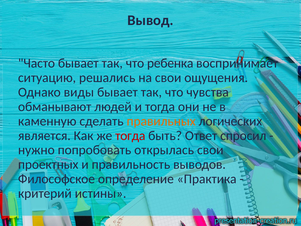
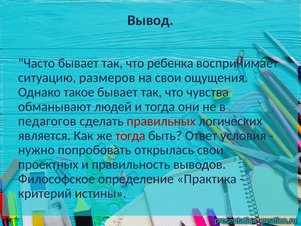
решались: решались -> размеров
виды: виды -> такое
каменную: каменную -> педагогов
правильных colour: orange -> red
спросил: спросил -> условия
